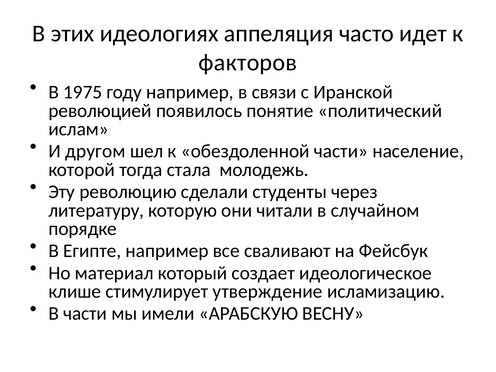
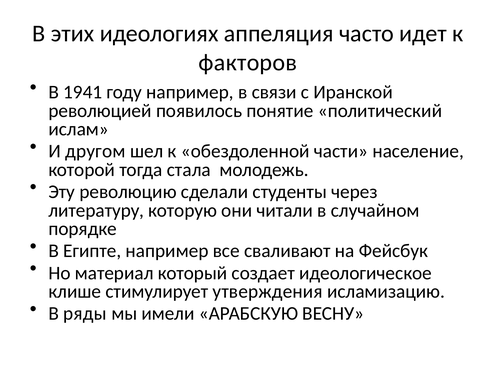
1975: 1975 -> 1941
утверждение: утверждение -> утверждения
В части: части -> ряды
